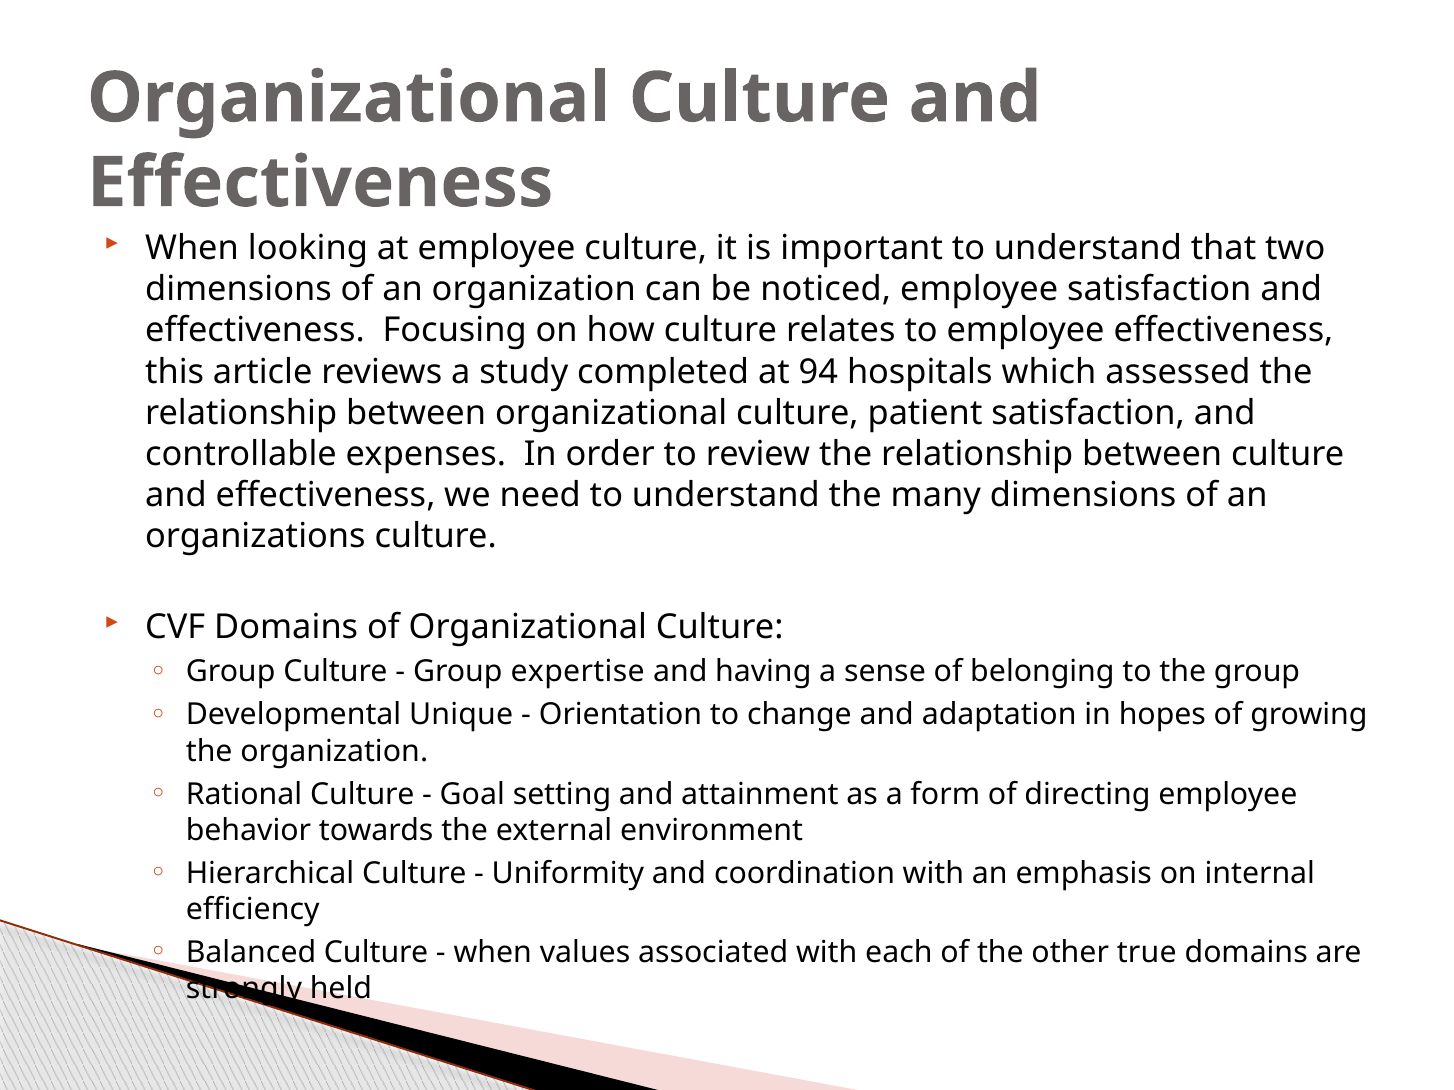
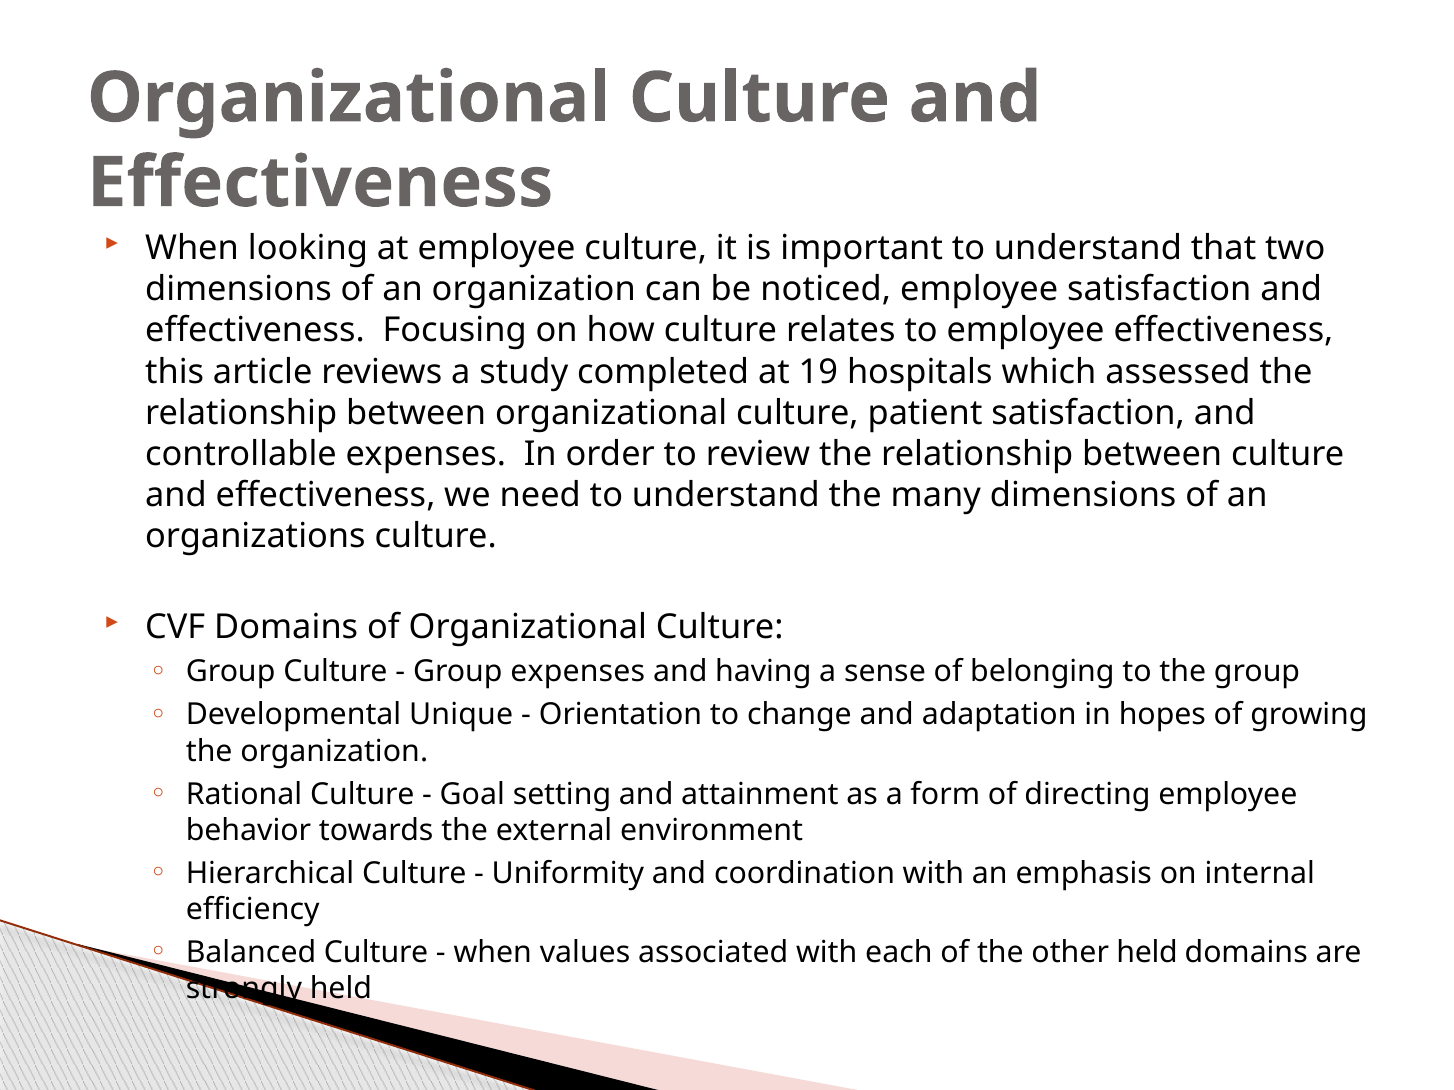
94: 94 -> 19
Group expertise: expertise -> expenses
other true: true -> held
